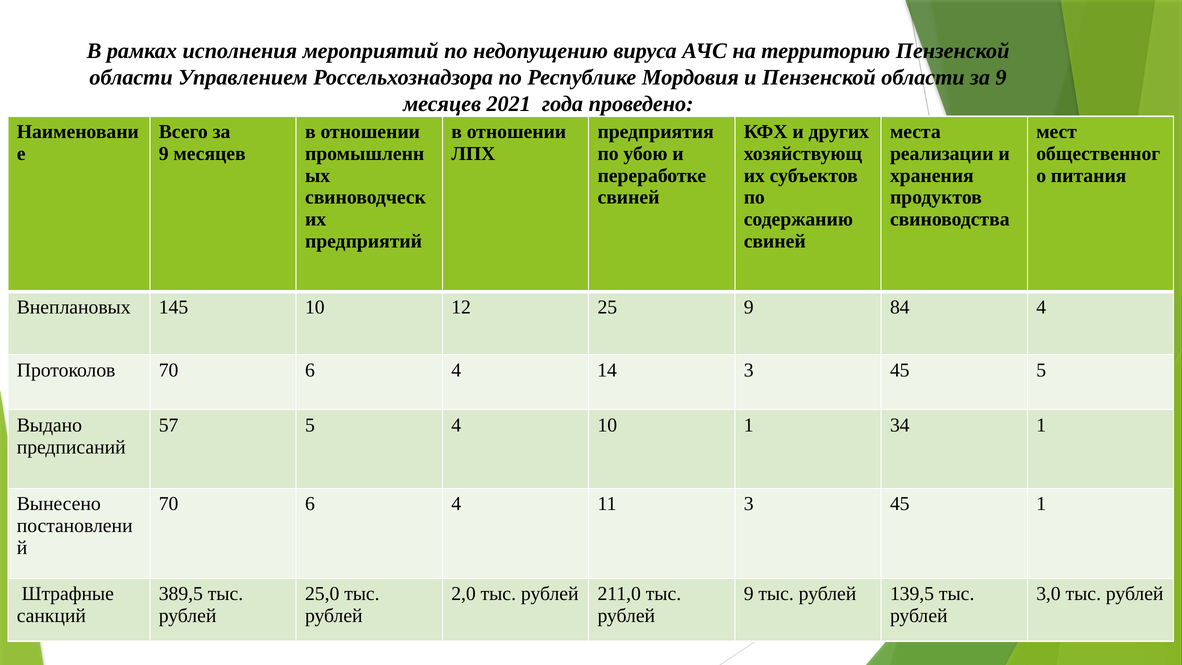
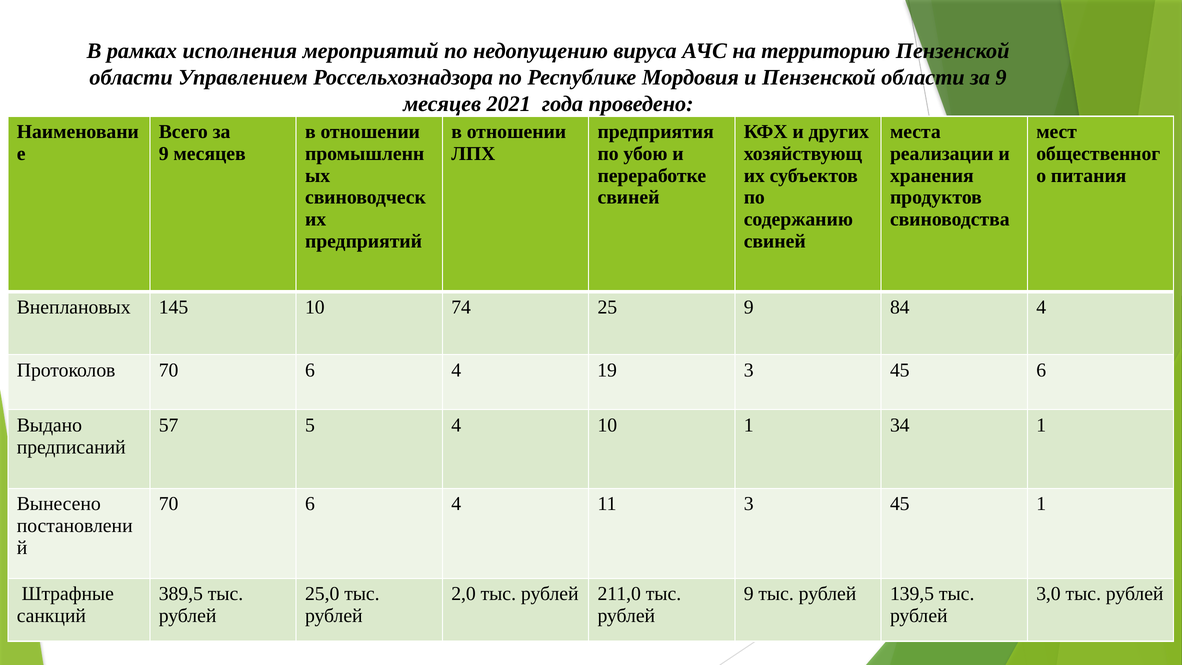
12: 12 -> 74
14: 14 -> 19
45 5: 5 -> 6
